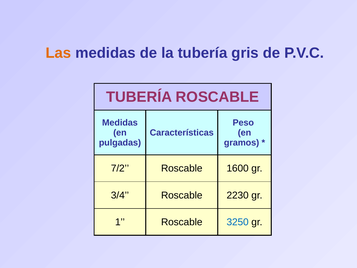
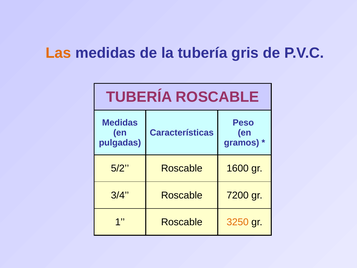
7/2: 7/2 -> 5/2
2230: 2230 -> 7200
3250 colour: blue -> orange
